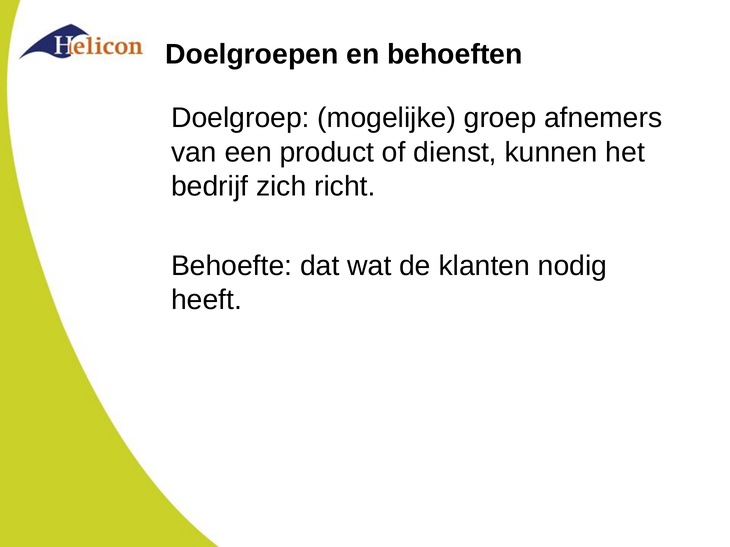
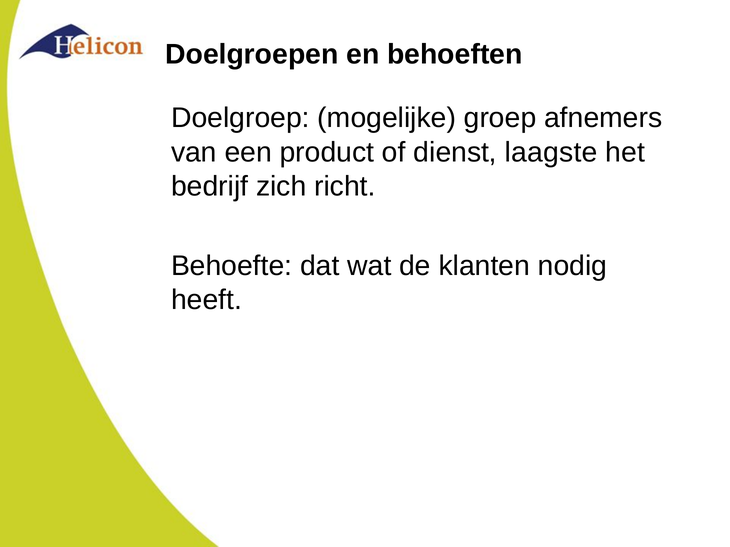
kunnen: kunnen -> laagste
